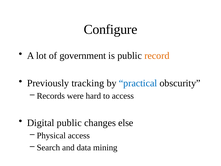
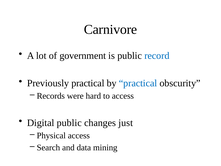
Configure: Configure -> Carnivore
record colour: orange -> blue
Previously tracking: tracking -> practical
else: else -> just
